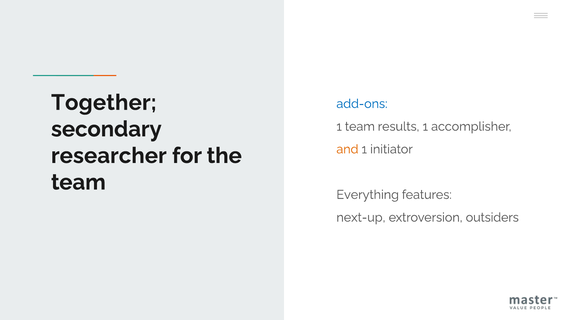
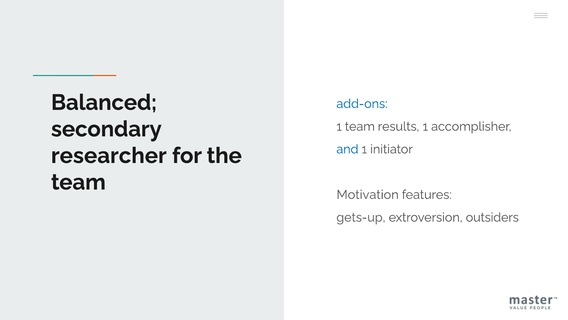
Together: Together -> Balanced
and colour: orange -> blue
Everything: Everything -> Motivation
next-up: next-up -> gets-up
